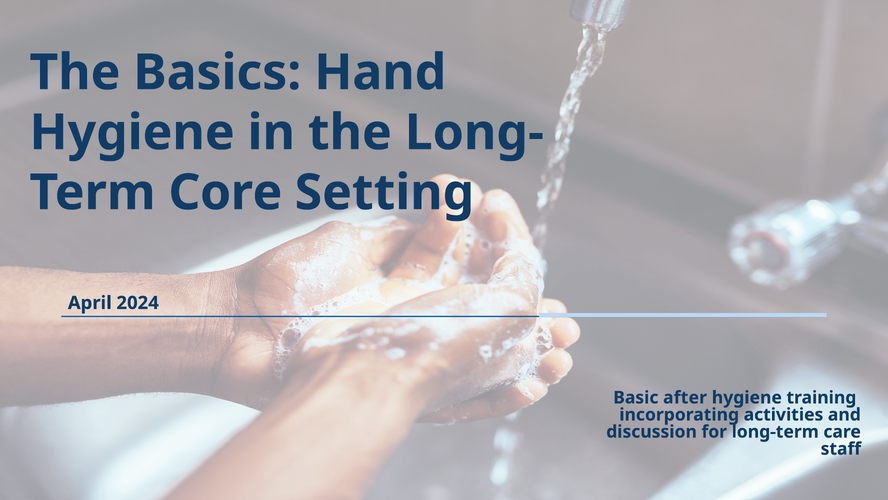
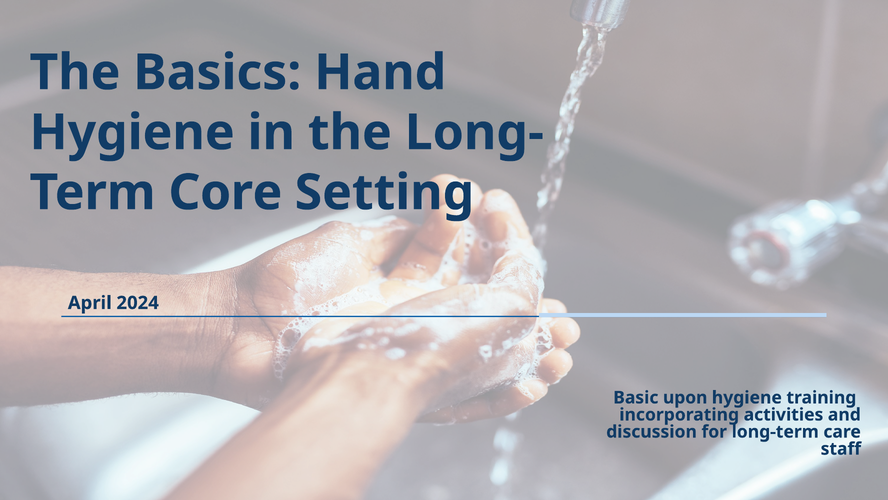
after: after -> upon
